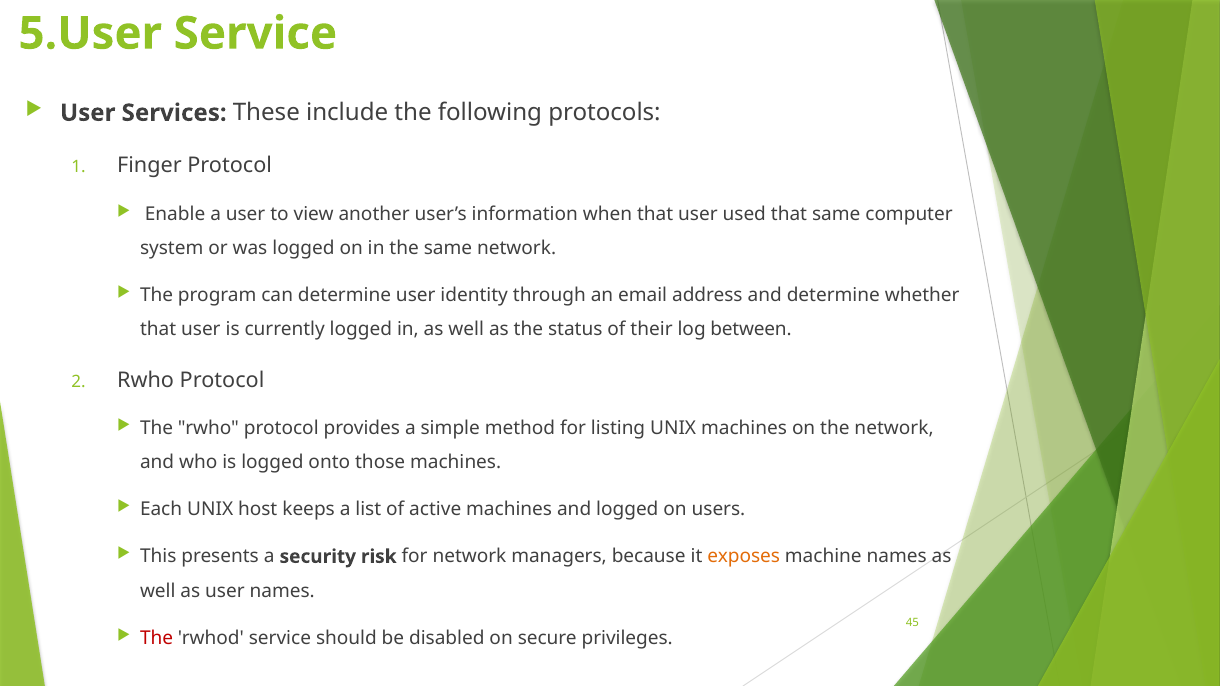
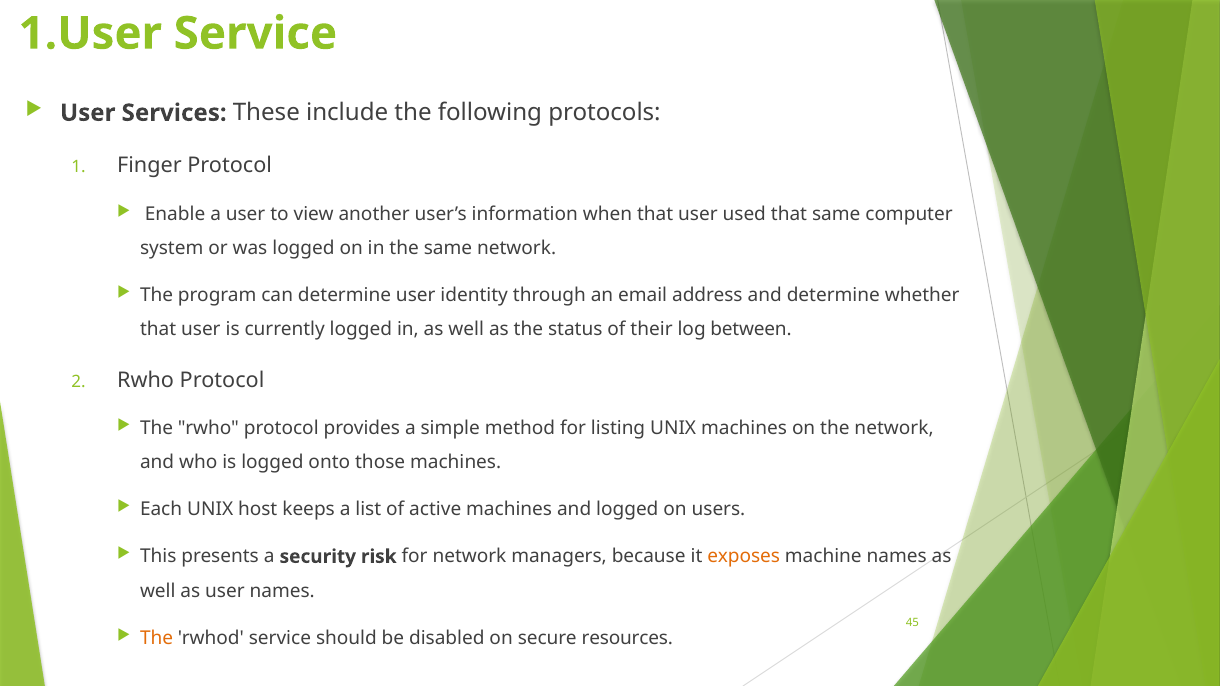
5.User: 5.User -> 1.User
The at (157, 638) colour: red -> orange
privileges: privileges -> resources
